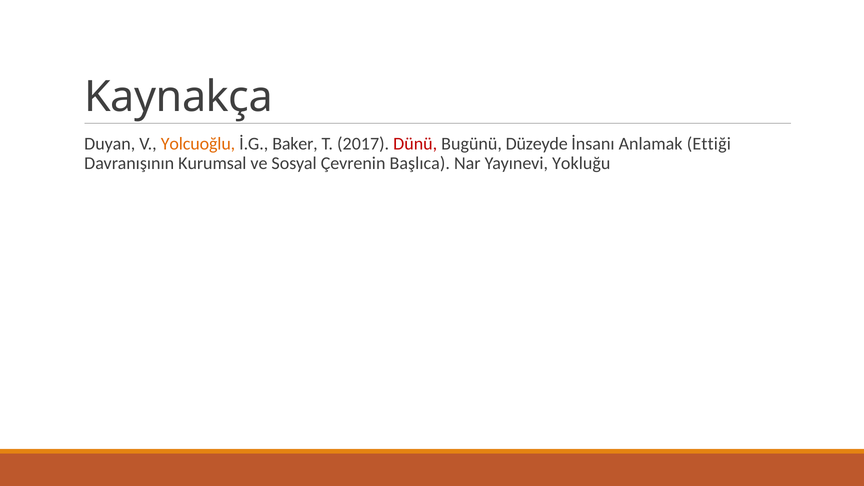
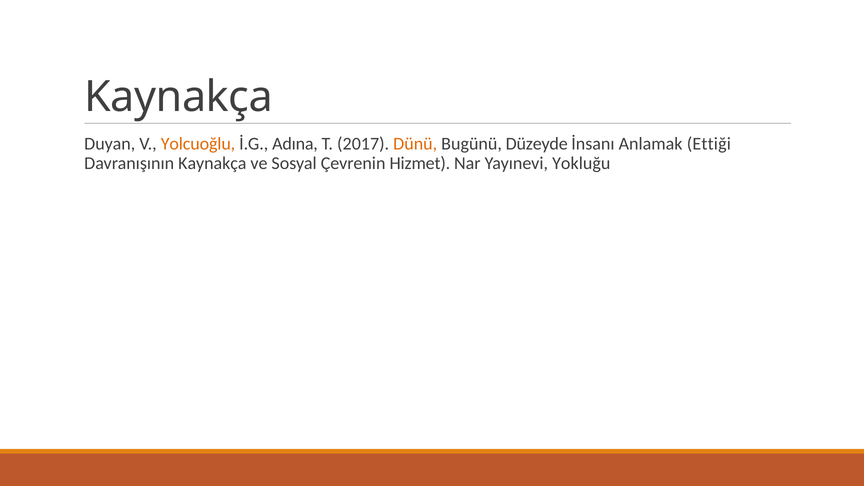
Baker: Baker -> Adına
Dünü colour: red -> orange
Davranışının Kurumsal: Kurumsal -> Kaynakça
Başlıca: Başlıca -> Hizmet
